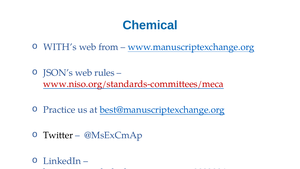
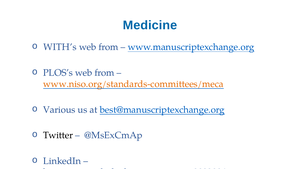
Chemical: Chemical -> Medicine
JSON’s: JSON’s -> PLOS’s
rules at (105, 73): rules -> from
www.niso.org/standards-committees/meca colour: red -> orange
Practice: Practice -> Various
